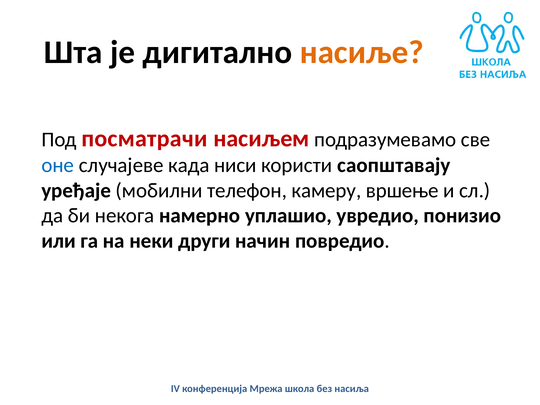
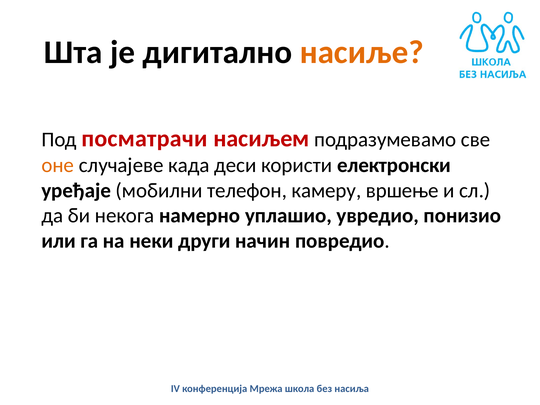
оне colour: blue -> orange
ниси: ниси -> деси
саопштавају: саопштавају -> електронски
